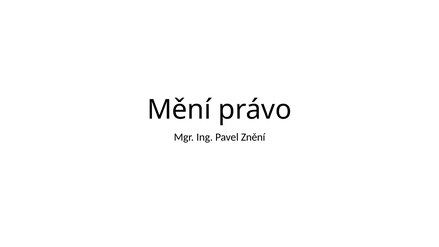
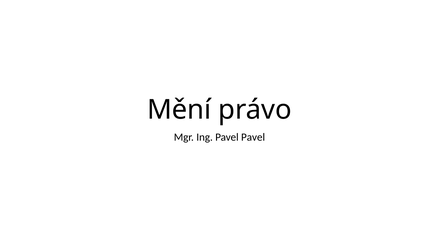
Pavel Znění: Znění -> Pavel
